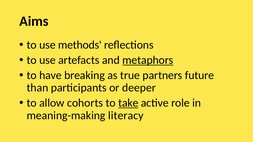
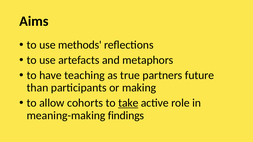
metaphors underline: present -> none
breaking: breaking -> teaching
deeper: deeper -> making
literacy: literacy -> findings
